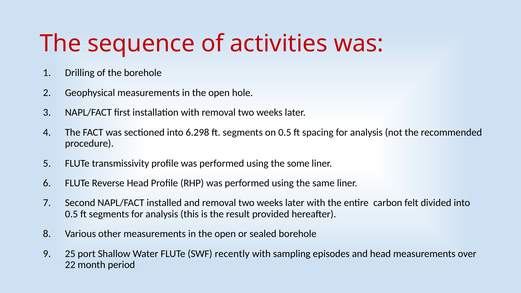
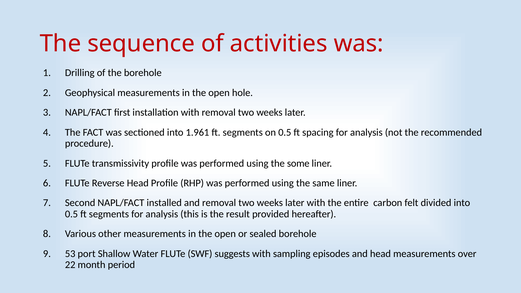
6.298: 6.298 -> 1.961
25: 25 -> 53
recently: recently -> suggests
